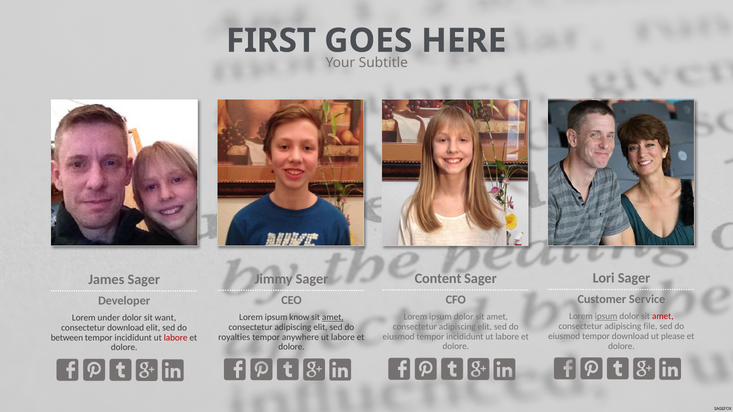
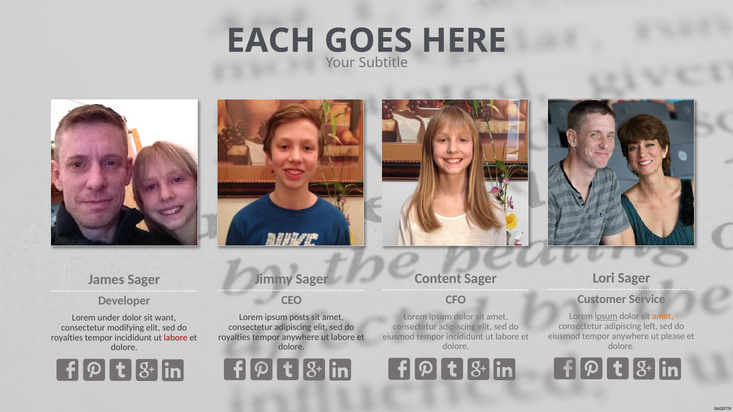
FIRST: FIRST -> EACH
amet at (663, 317) colour: red -> orange
know: know -> posts
amet at (333, 317) underline: present -> none
file: file -> left
consectetur download: download -> modifying
eiusmod tempor download: download -> anywhere
between at (67, 338): between -> royalties
